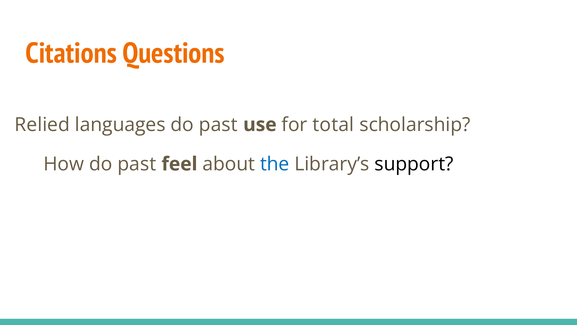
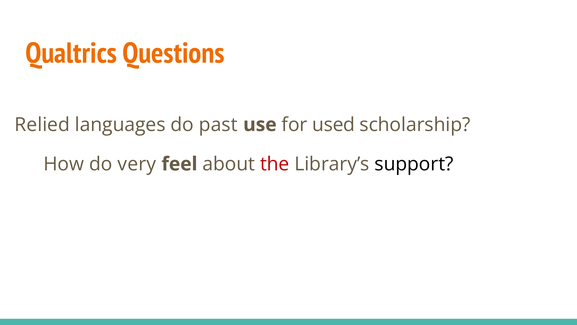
Citations: Citations -> Qualtrics
total: total -> used
How do past: past -> very
the colour: blue -> red
